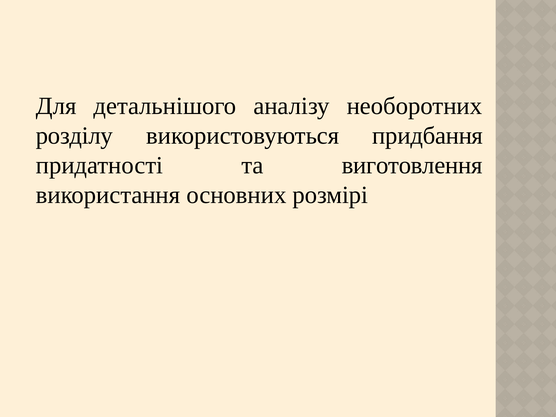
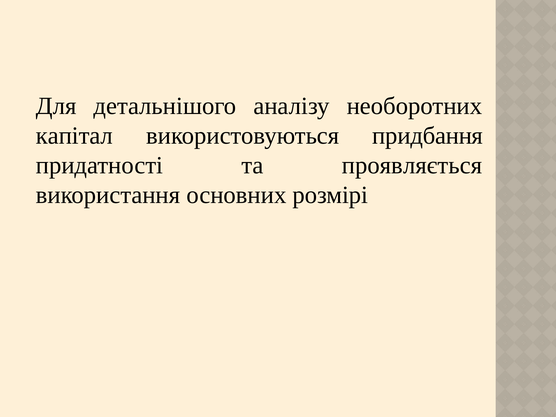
розділу: розділу -> капітал
виготовлення: виготовлення -> проявляється
